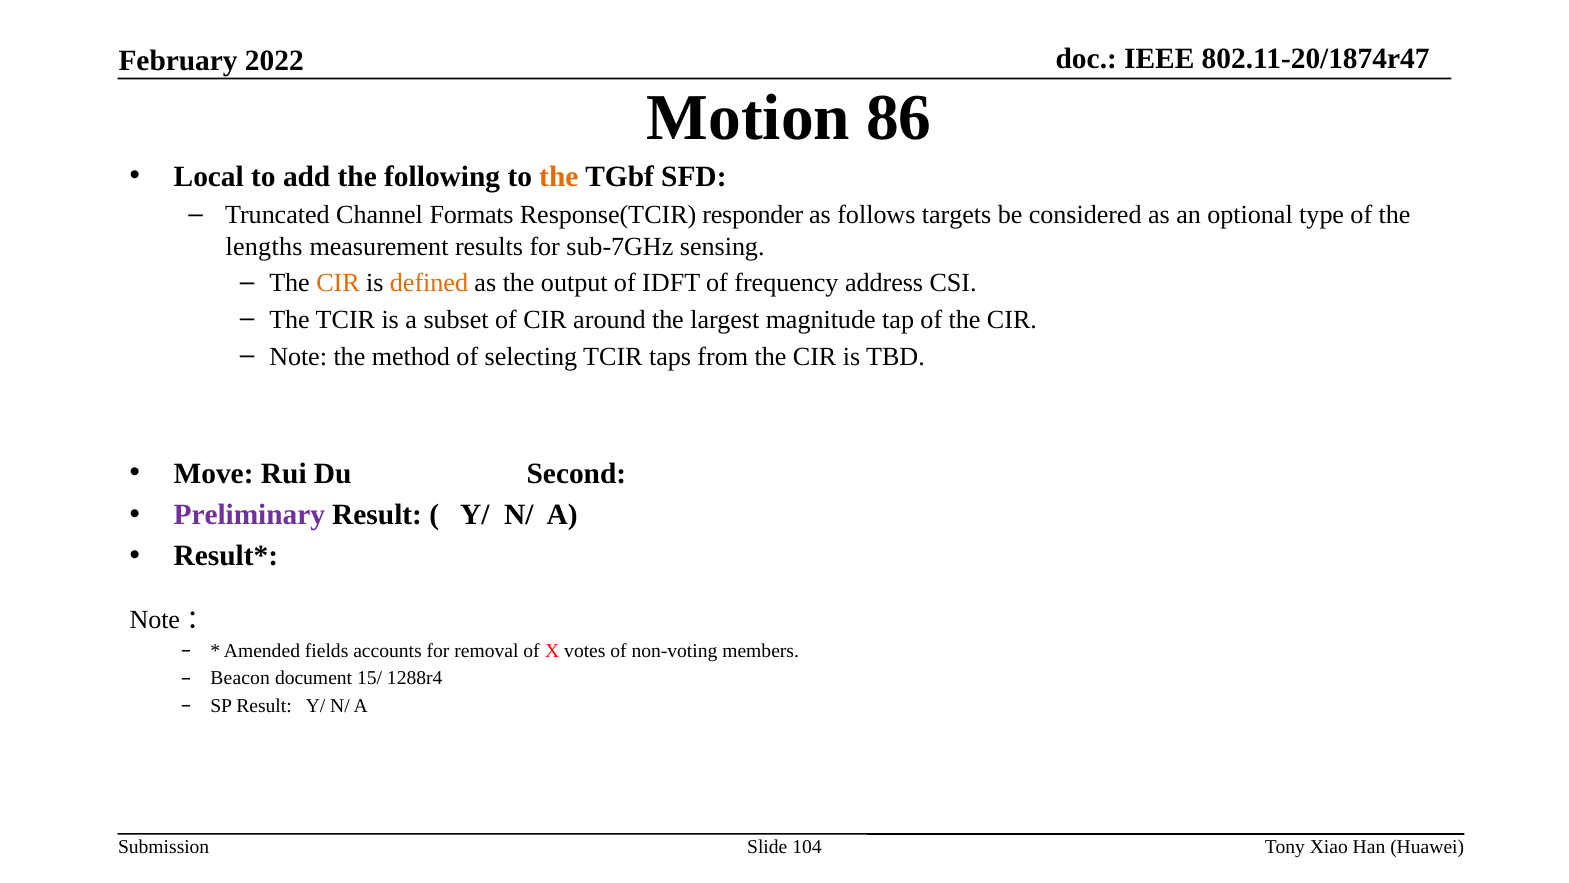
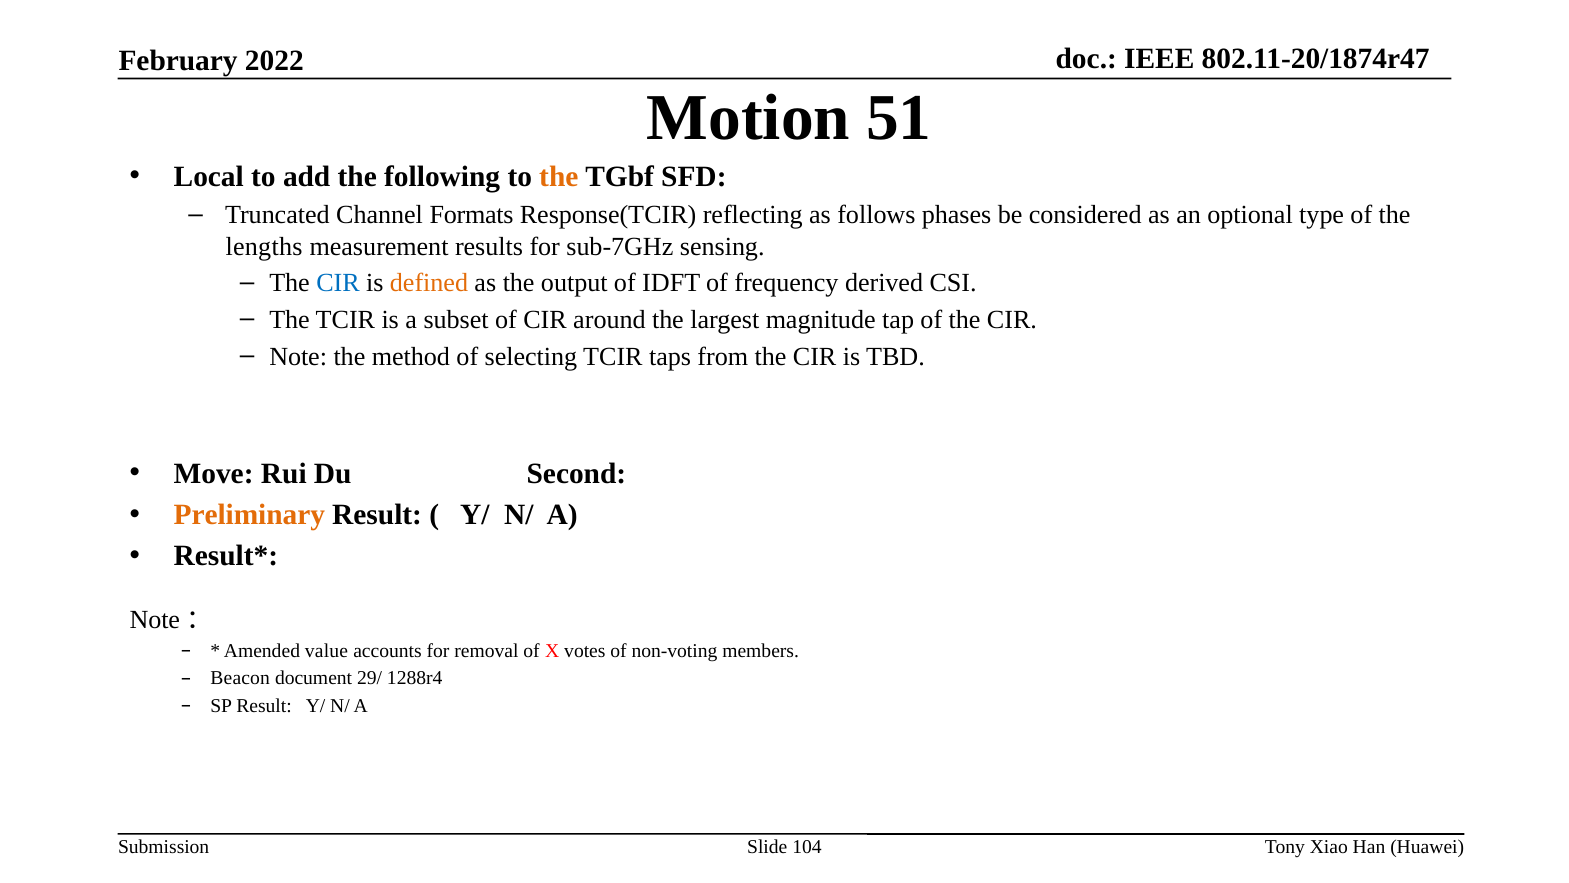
86: 86 -> 51
responder: responder -> reflecting
targets: targets -> phases
CIR at (338, 283) colour: orange -> blue
address: address -> derived
Preliminary colour: purple -> orange
fields: fields -> value
15/: 15/ -> 29/
